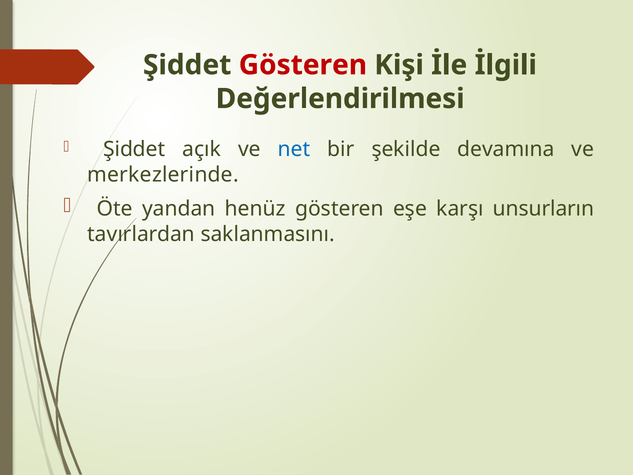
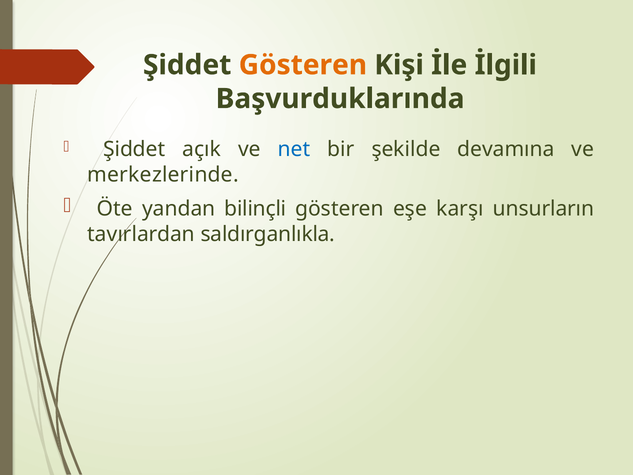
Gösteren at (303, 65) colour: red -> orange
Değerlendirilmesi: Değerlendirilmesi -> Başvurduklarında
henüz: henüz -> bilinçli
saklanmasını: saklanmasını -> saldırganlıkla
